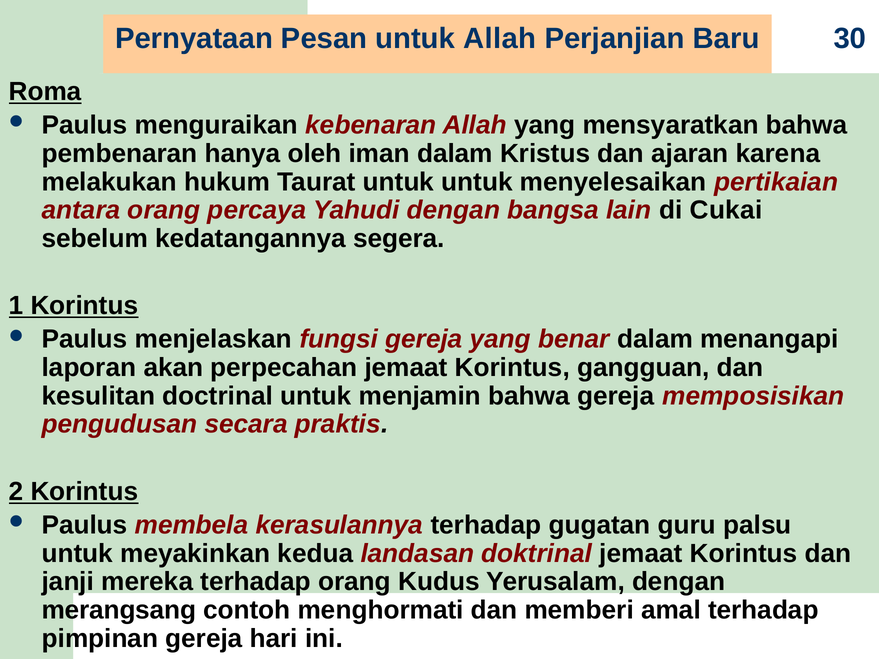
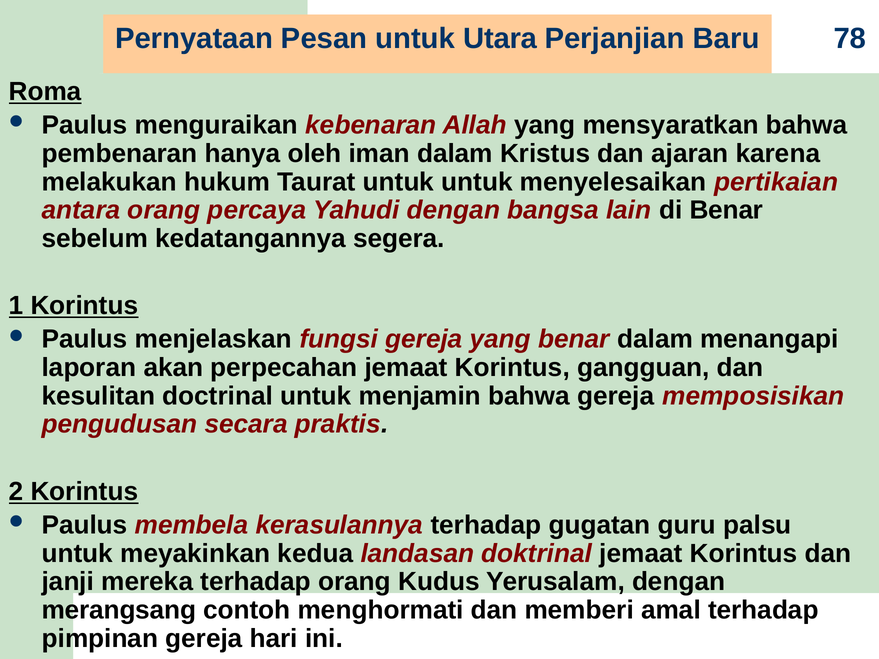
untuk Allah: Allah -> Utara
30: 30 -> 78
di Cukai: Cukai -> Benar
